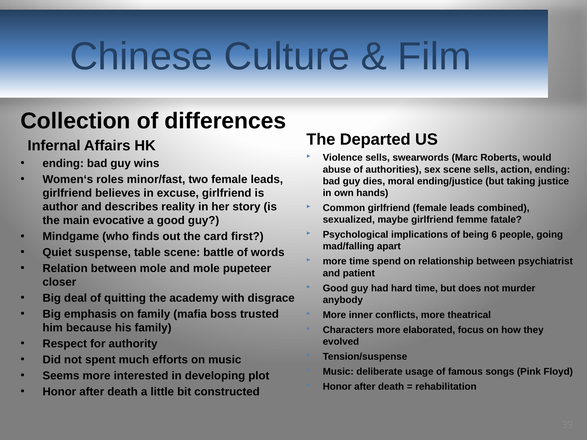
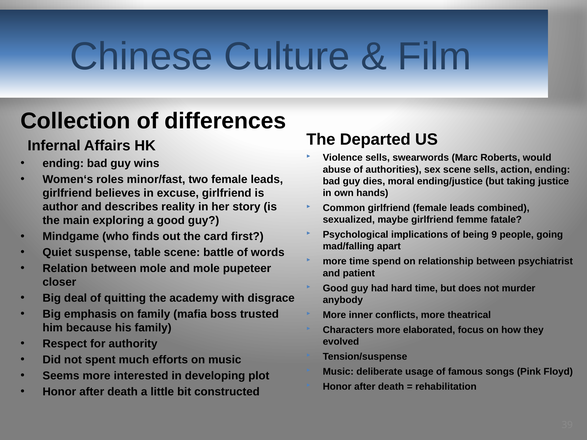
evocative: evocative -> exploring
6: 6 -> 9
